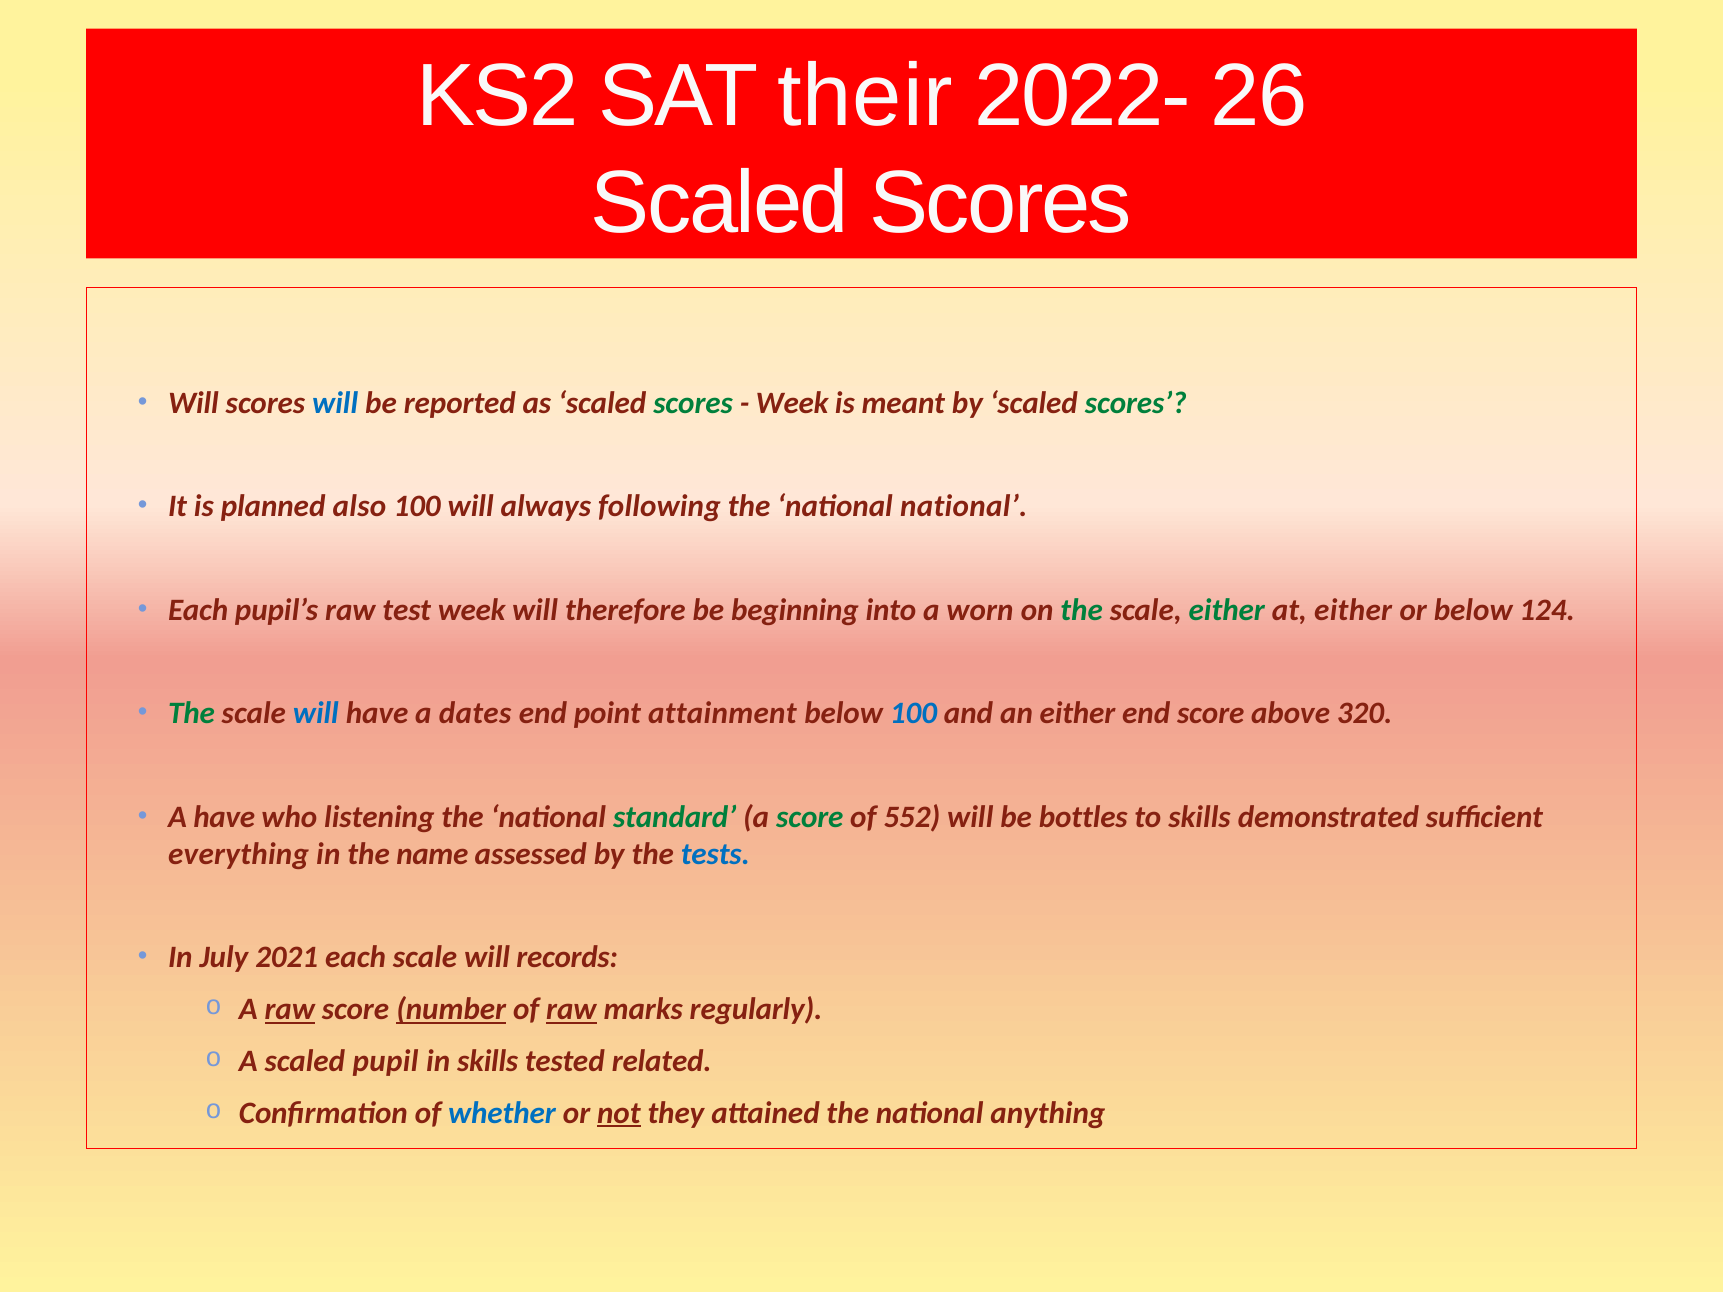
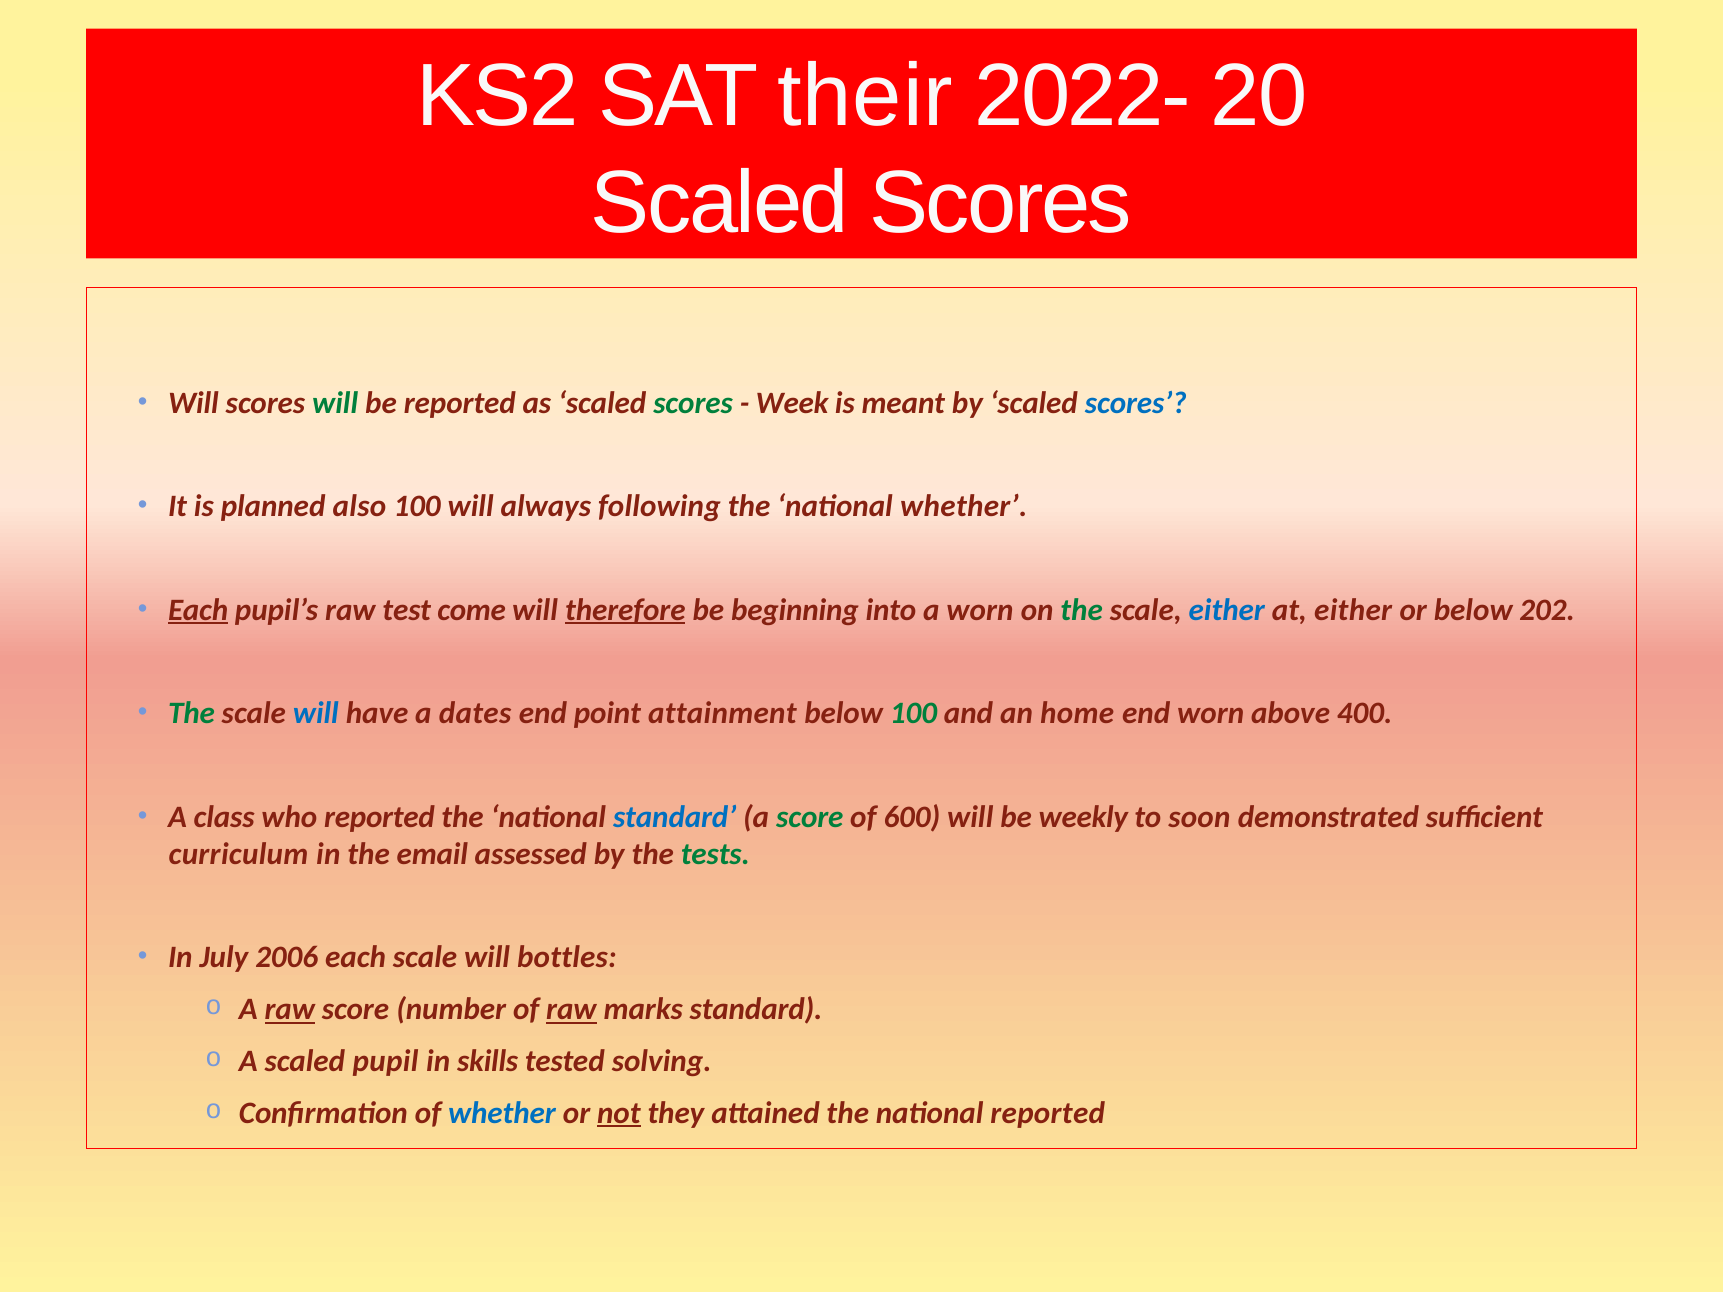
26: 26 -> 20
will at (335, 403) colour: blue -> green
scores at (1136, 403) colour: green -> blue
national national: national -> whether
Each at (198, 610) underline: none -> present
test week: week -> come
therefore underline: none -> present
either at (1227, 610) colour: green -> blue
124: 124 -> 202
100 at (914, 713) colour: blue -> green
an either: either -> home
end score: score -> worn
320: 320 -> 400
A have: have -> class
who listening: listening -> reported
standard at (675, 817) colour: green -> blue
552: 552 -> 600
bottles: bottles -> weekly
to skills: skills -> soon
everything: everything -> curriculum
name: name -> email
tests colour: blue -> green
2021: 2021 -> 2006
records: records -> bottles
number underline: present -> none
marks regularly: regularly -> standard
related: related -> solving
national anything: anything -> reported
